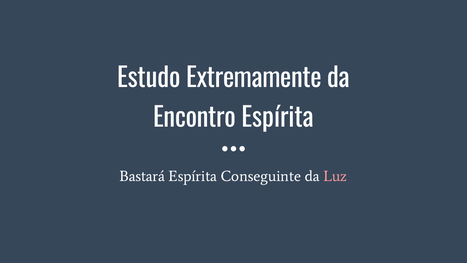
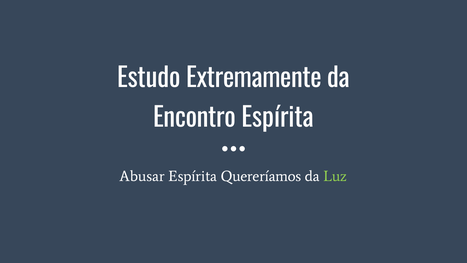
Bastará: Bastará -> Abusar
Conseguinte: Conseguinte -> Quereríamos
Luz colour: pink -> light green
